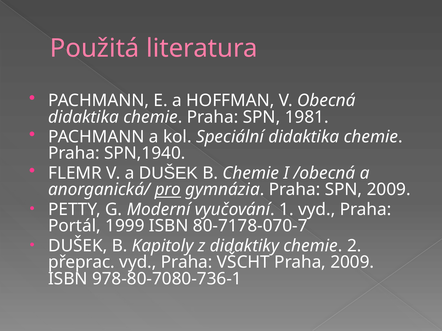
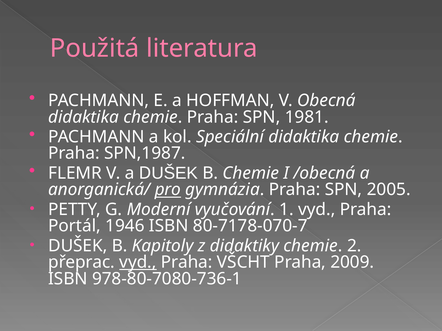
SPN,1940: SPN,1940 -> SPN,1987
SPN 2009: 2009 -> 2005
1999: 1999 -> 1946
vyd at (138, 263) underline: none -> present
